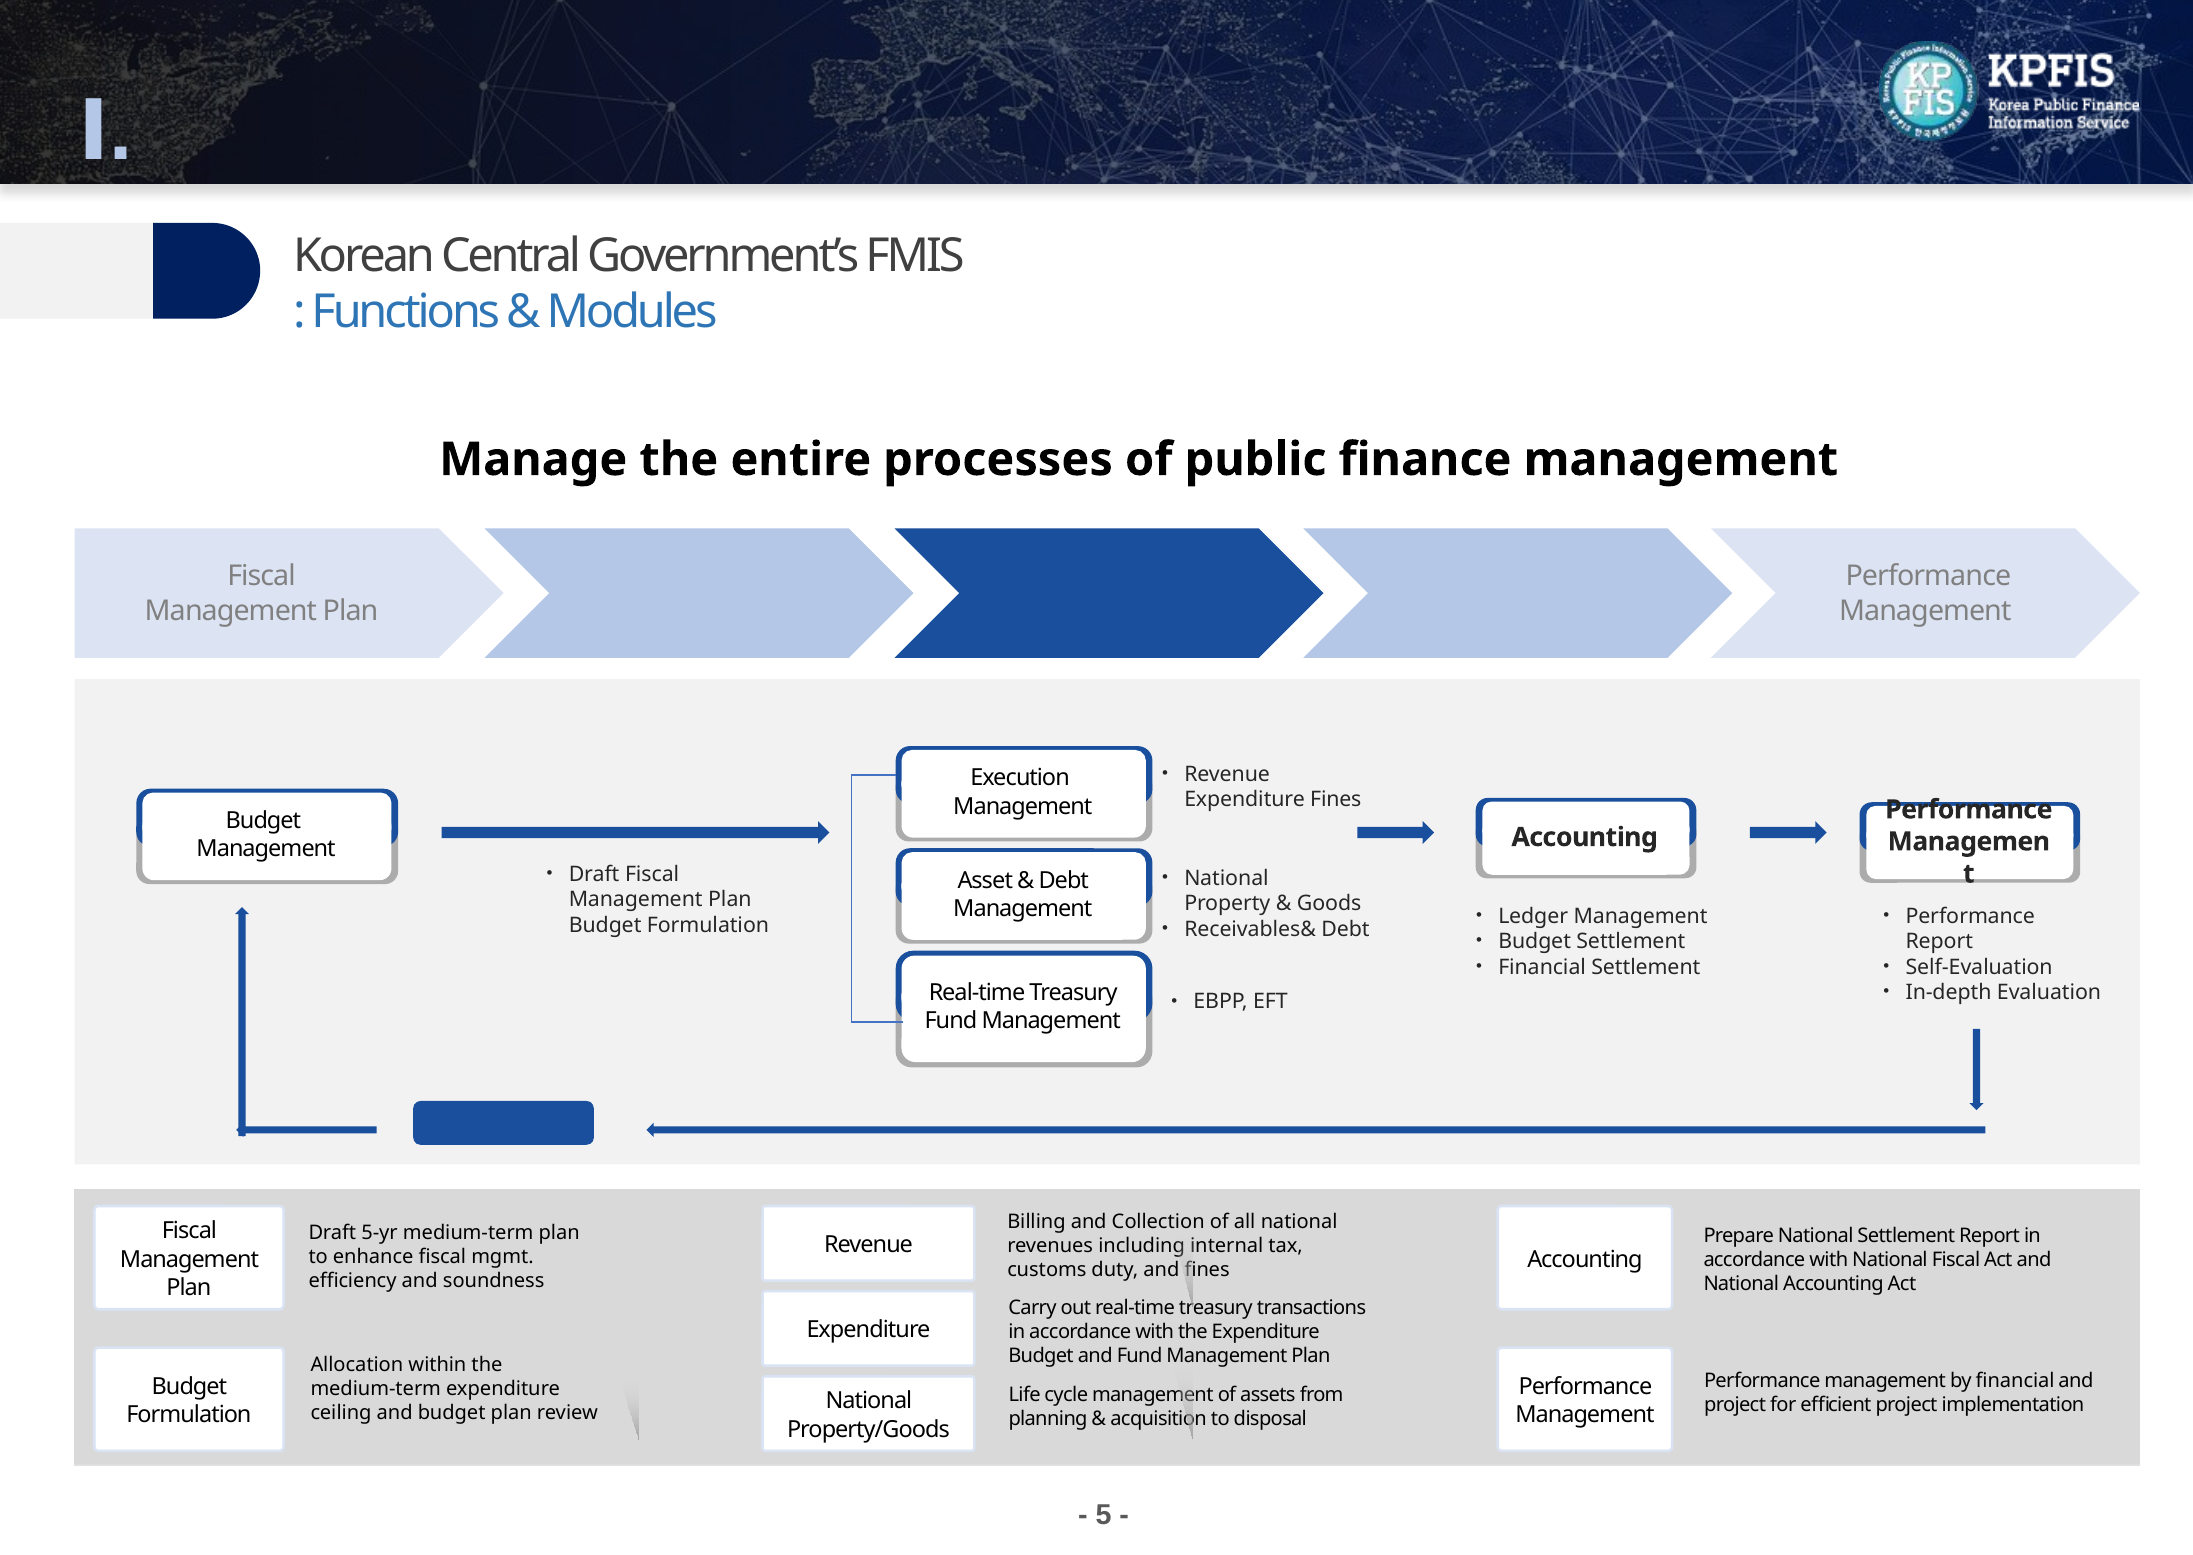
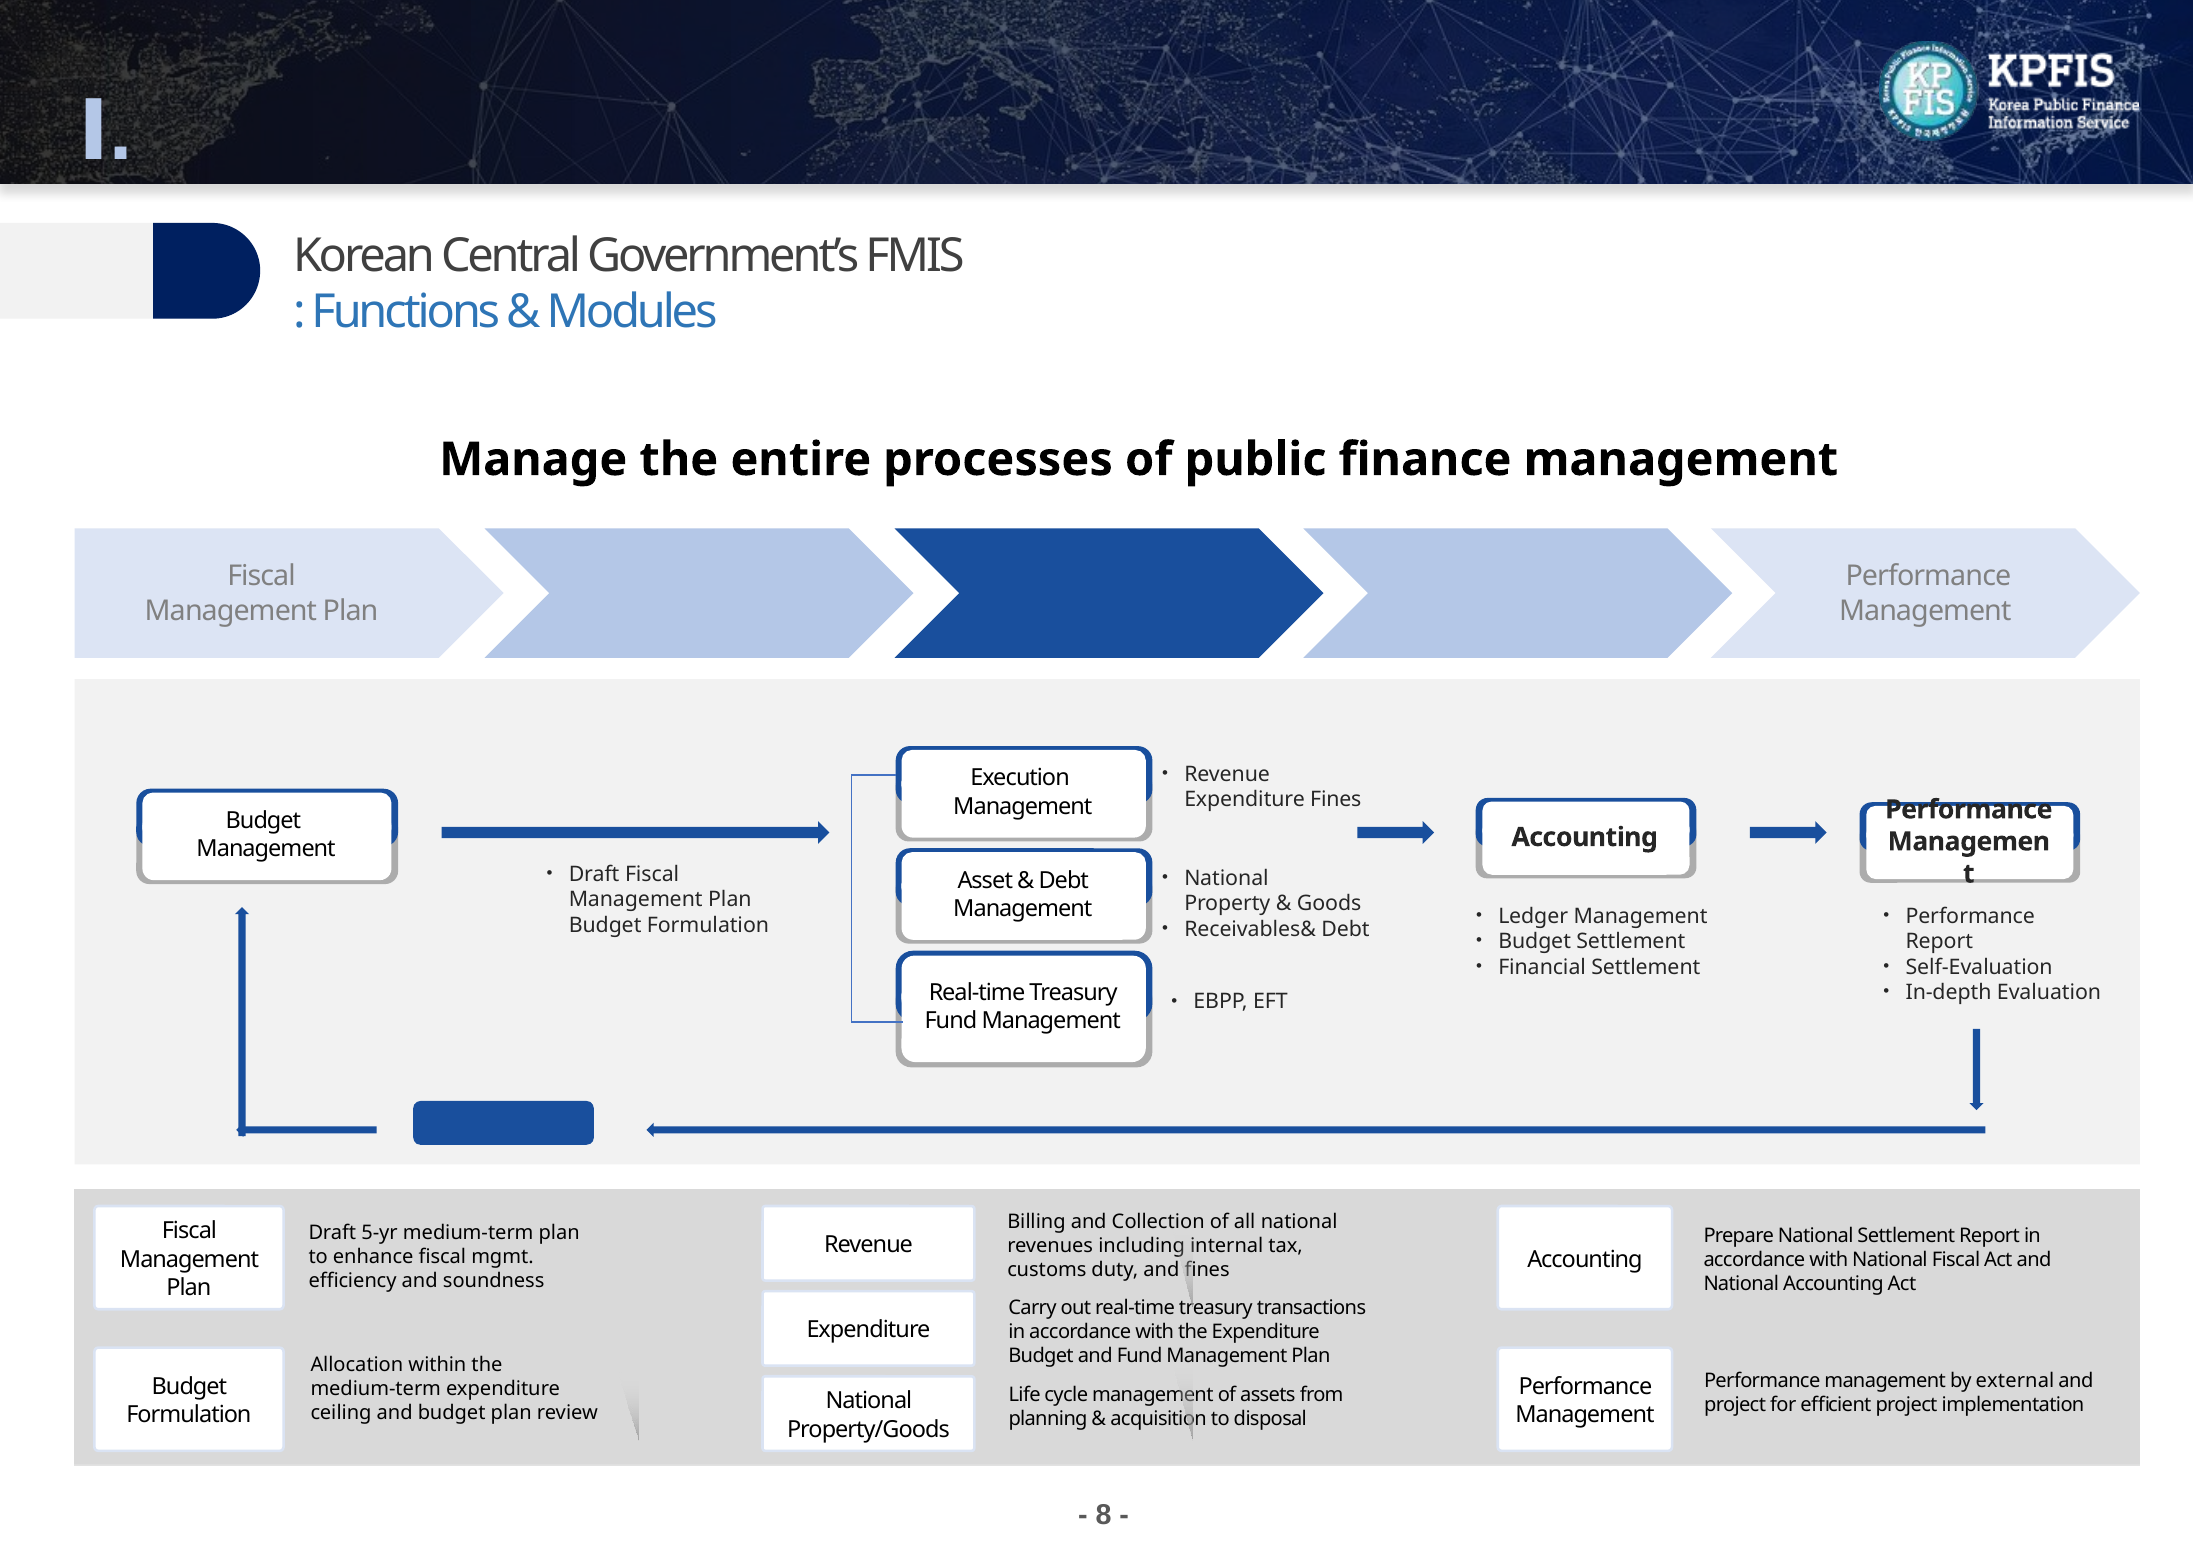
by financial: financial -> external
5: 5 -> 8
